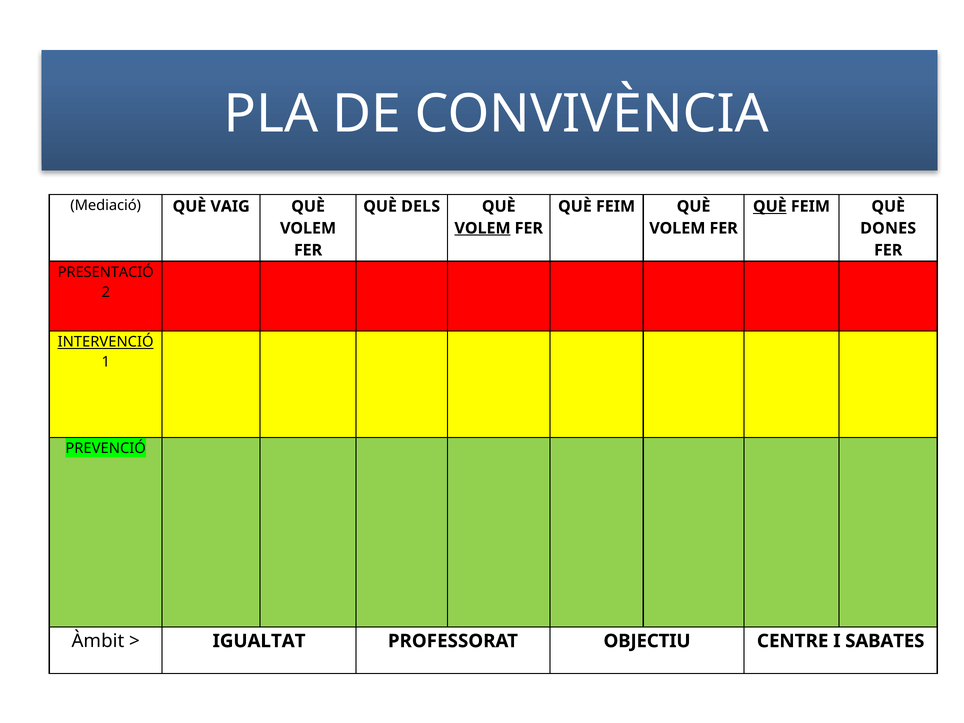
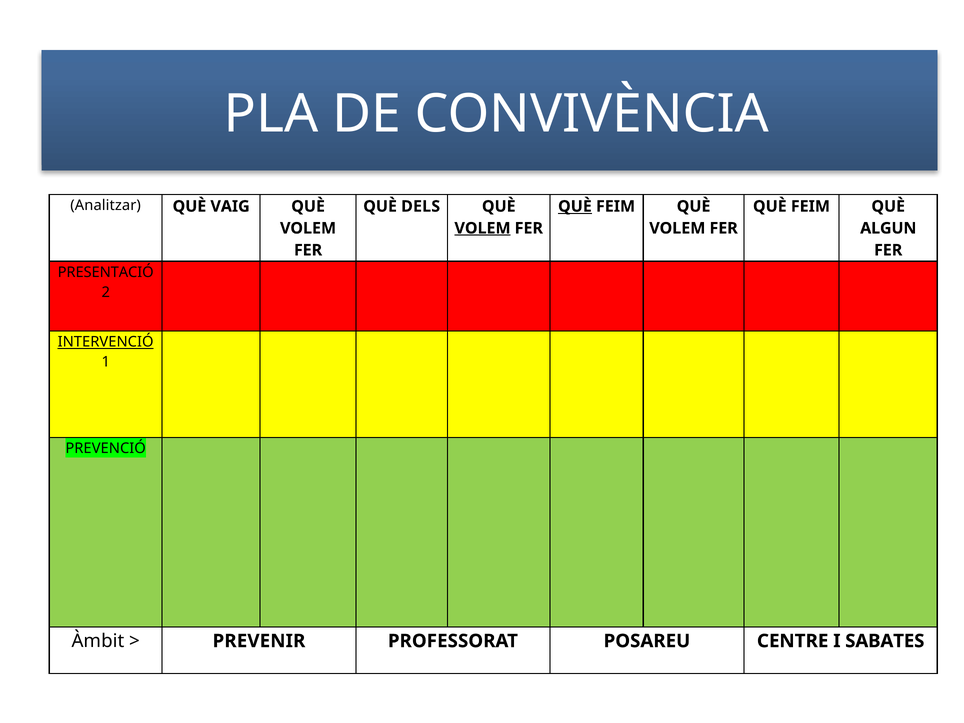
Mediació: Mediació -> Analitzar
QUÈ at (575, 206) underline: none -> present
QUÈ at (770, 206) underline: present -> none
DONES: DONES -> ALGUN
IGUALTAT: IGUALTAT -> PREVENIR
OBJECTIU: OBJECTIU -> POSAREU
